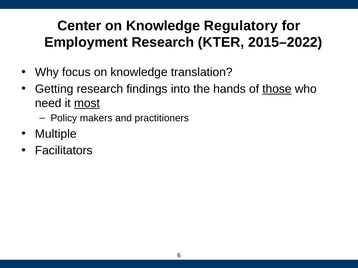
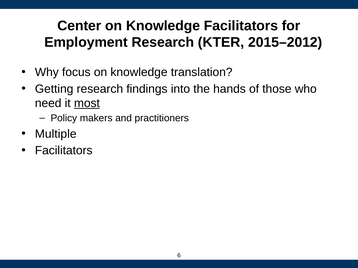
Knowledge Regulatory: Regulatory -> Facilitators
2015–2022: 2015–2022 -> 2015–2012
those underline: present -> none
